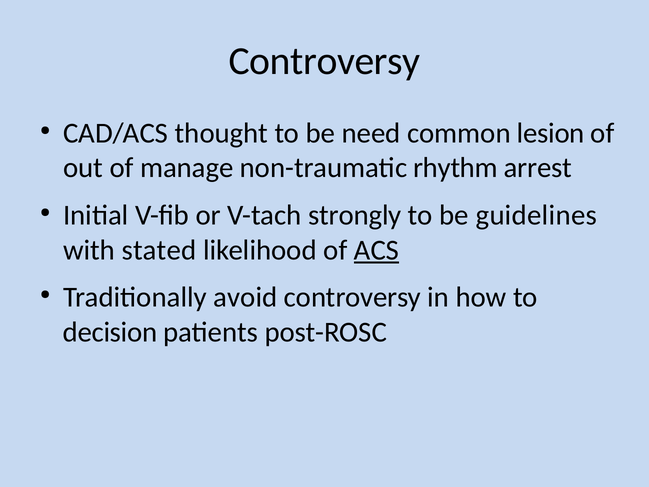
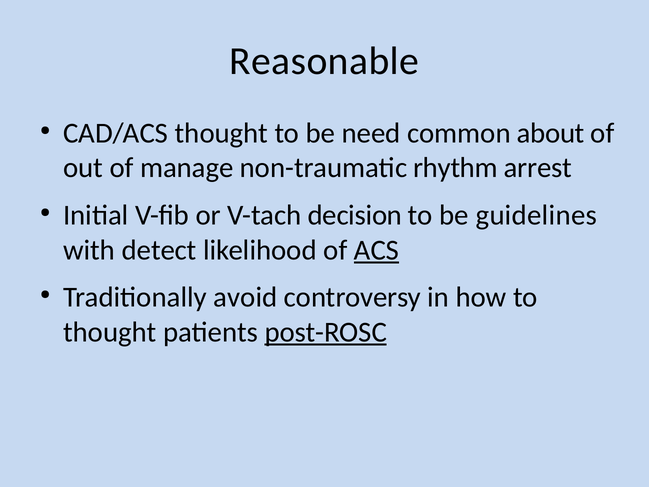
Controversy at (325, 61): Controversy -> Reasonable
lesion: lesion -> about
strongly: strongly -> decision
stated: stated -> detect
decision at (110, 332): decision -> thought
post-ROSC underline: none -> present
